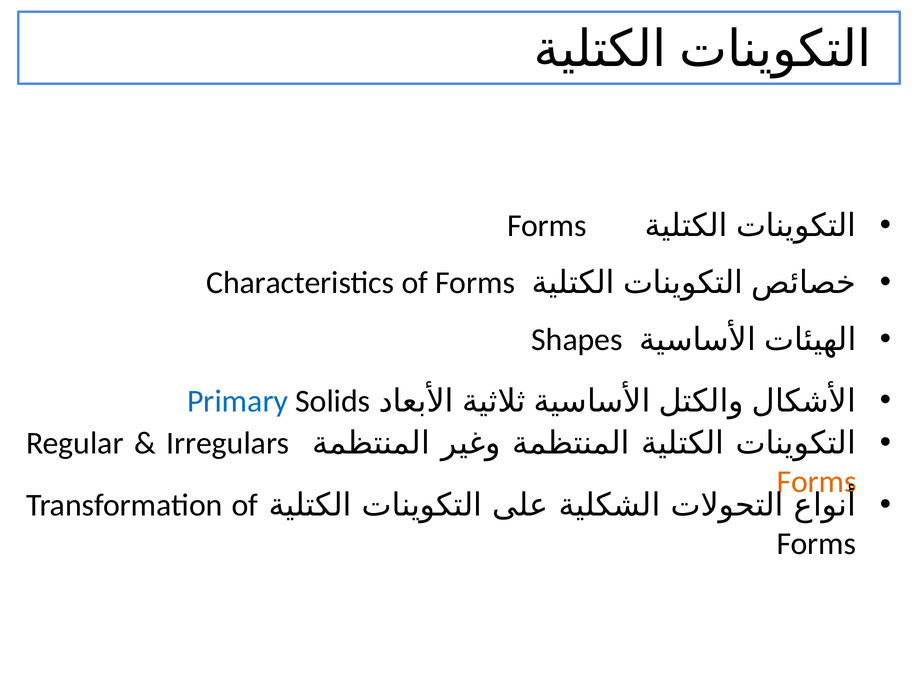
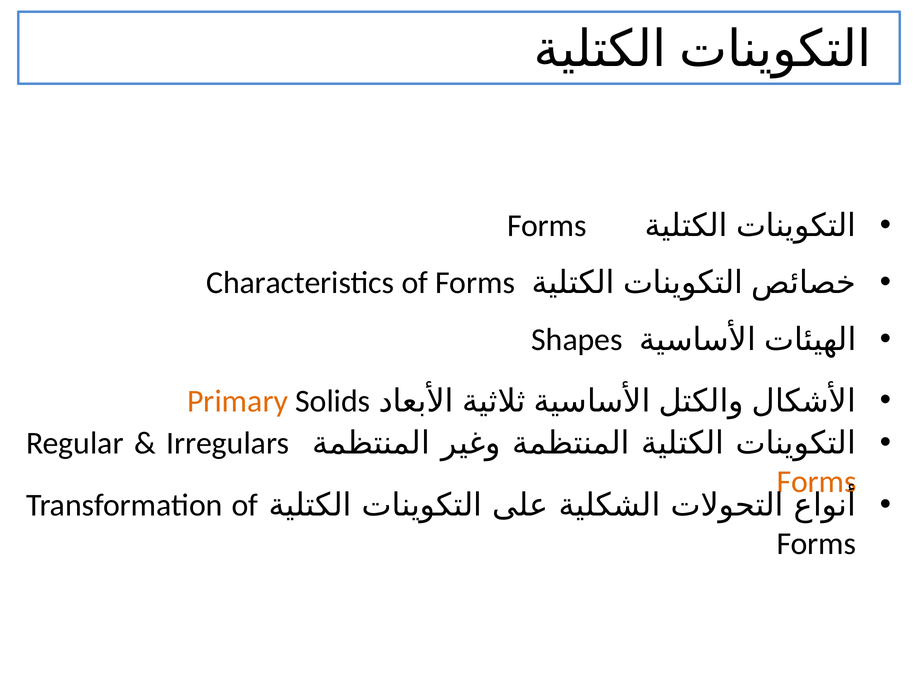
Primary colour: blue -> orange
